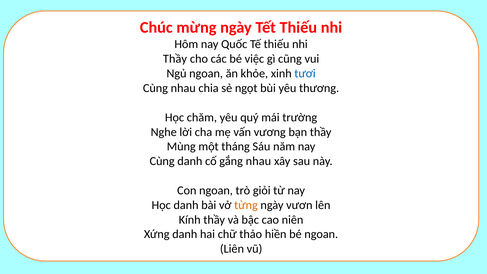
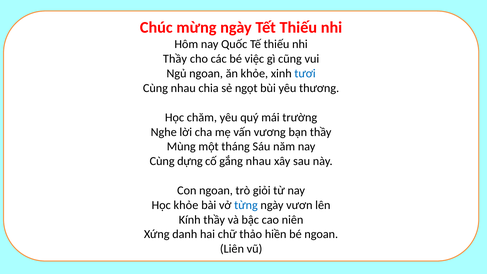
Cùng danh: danh -> dựng
Học danh: danh -> khỏe
từng colour: orange -> blue
